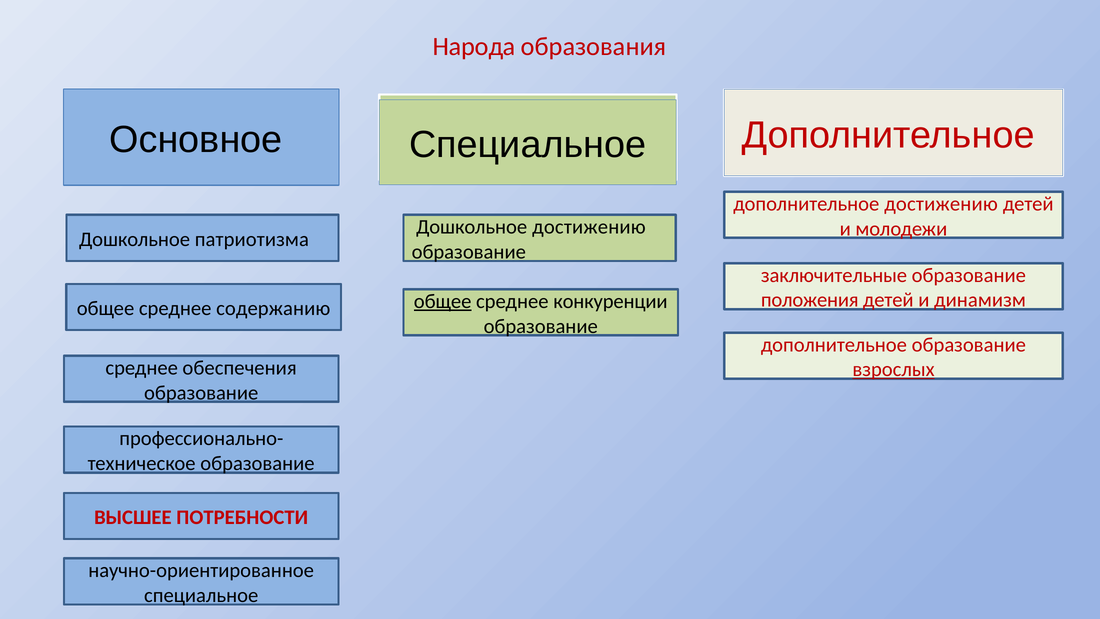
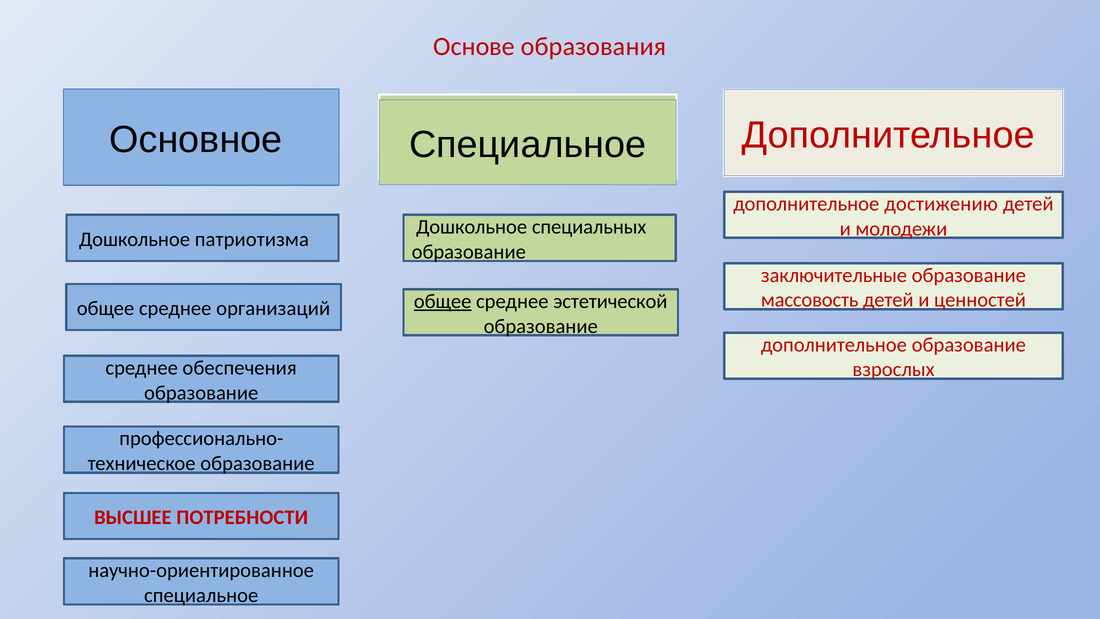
Народа: Народа -> Основе
Дошкольное достижению: достижению -> специальных
положения: положения -> массовость
динамизм: динамизм -> ценностей
конкуренции: конкуренции -> эстетической
содержанию: содержанию -> организаций
взрослых underline: present -> none
